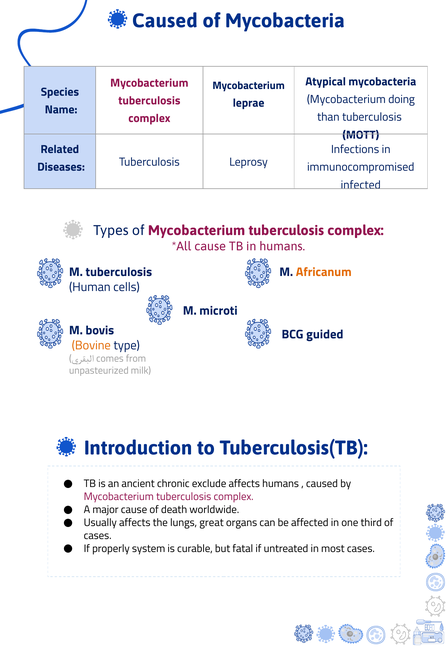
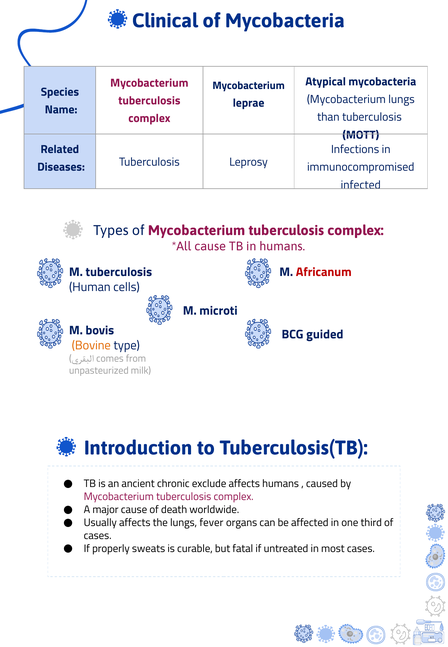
Caused at (165, 21): Caused -> Clinical
Mycobacterium doing: doing -> lungs
Africanum colour: orange -> red
great: great -> fever
system: system -> sweats
